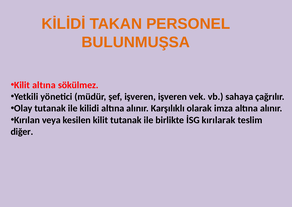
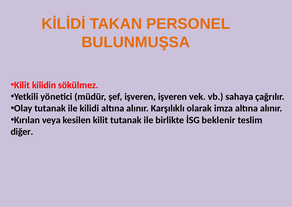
Kilit altına: altına -> kilidin
kırılarak: kırılarak -> beklenir
